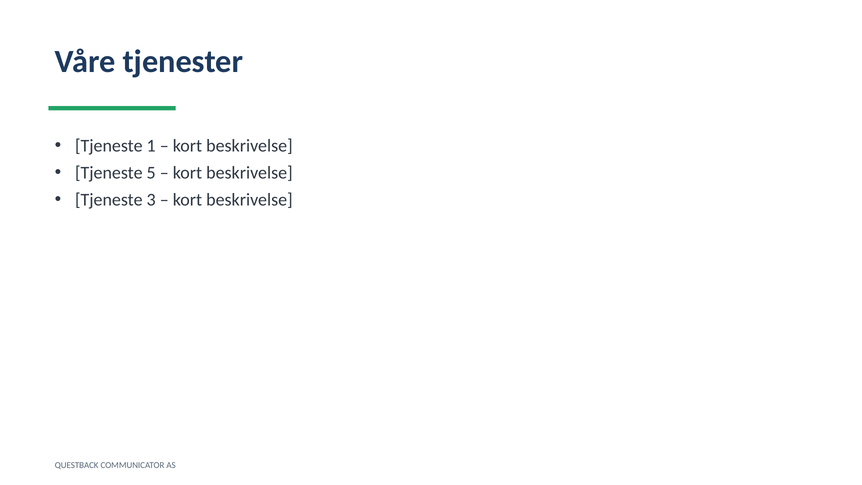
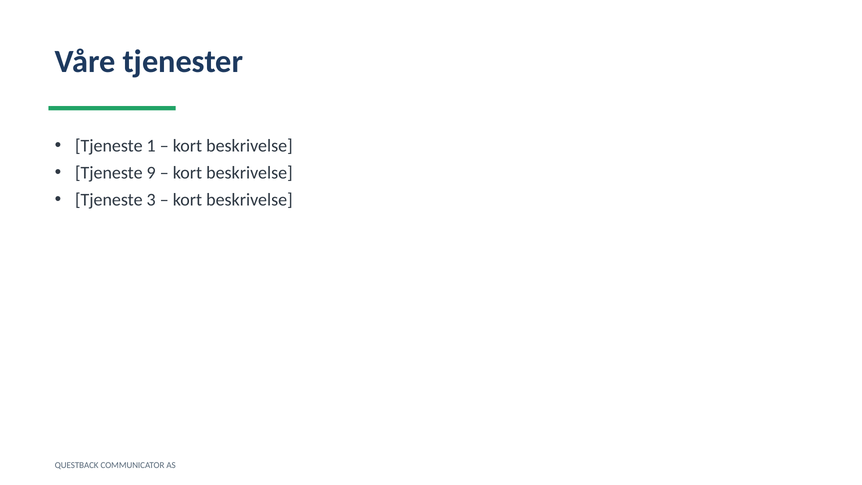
5: 5 -> 9
